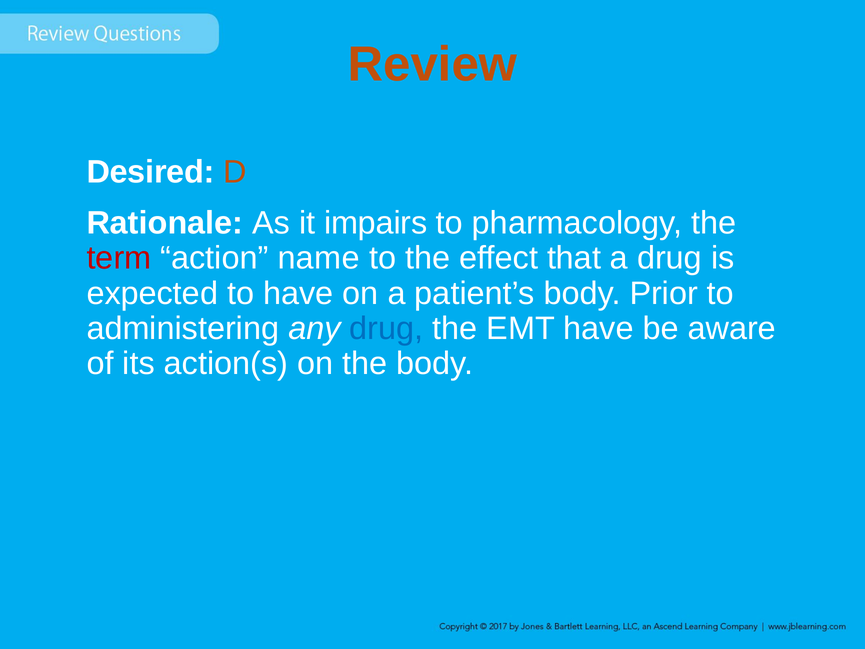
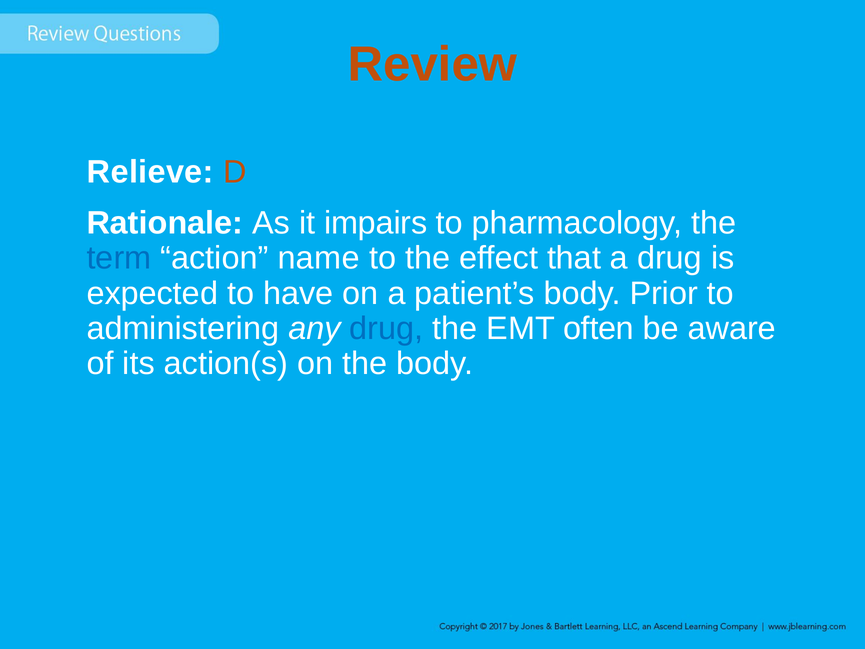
Desired: Desired -> Relieve
term colour: red -> blue
EMT have: have -> often
